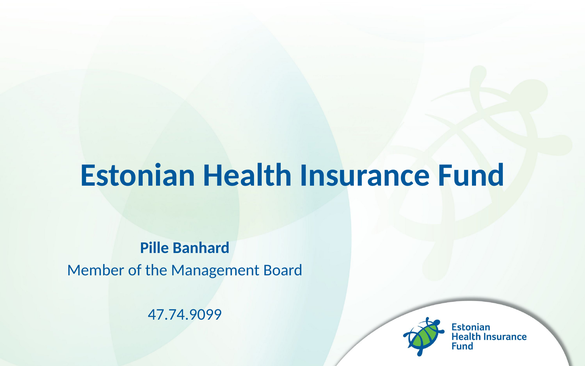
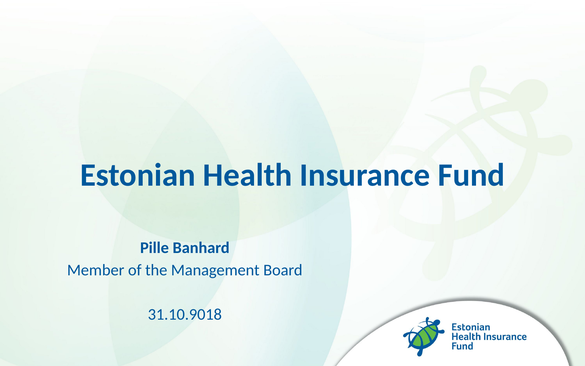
47.74.9099: 47.74.9099 -> 31.10.9018
